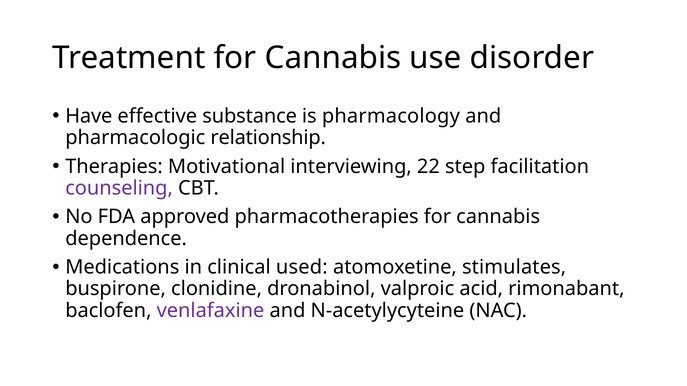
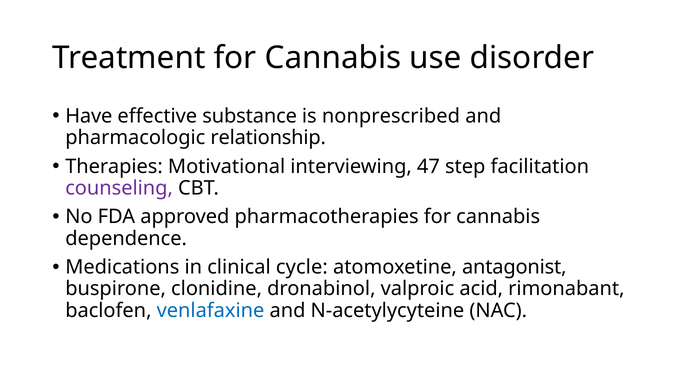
pharmacology: pharmacology -> nonprescribed
22: 22 -> 47
used: used -> cycle
stimulates: stimulates -> antagonist
venlafaxine colour: purple -> blue
